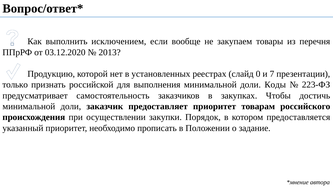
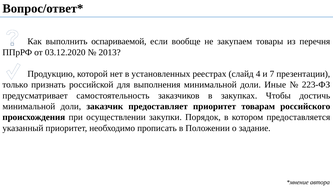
исключением: исключением -> оспариваемой
0: 0 -> 4
Коды: Коды -> Иные
